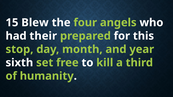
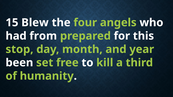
their: their -> from
sixth: sixth -> been
